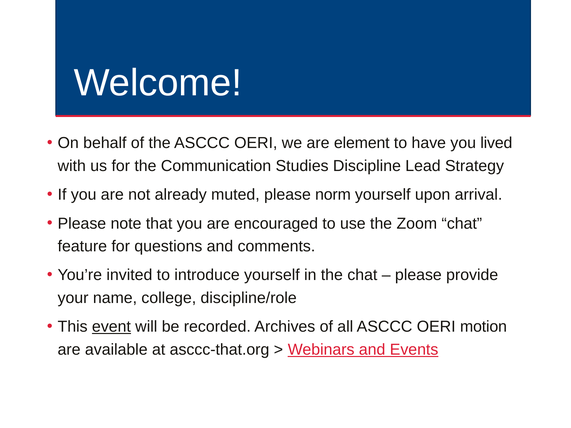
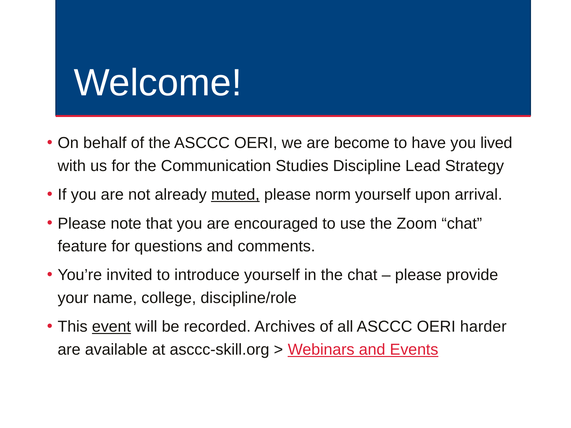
element: element -> become
muted underline: none -> present
motion: motion -> harder
asccc-that.org: asccc-that.org -> asccc-skill.org
